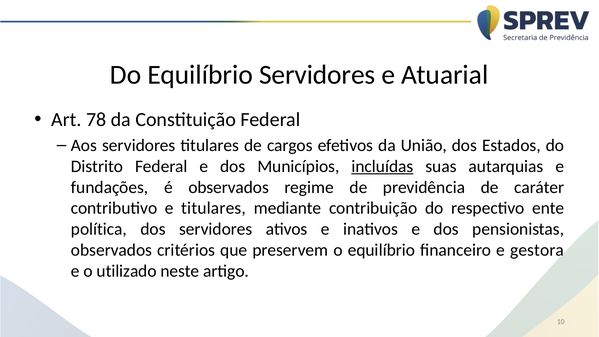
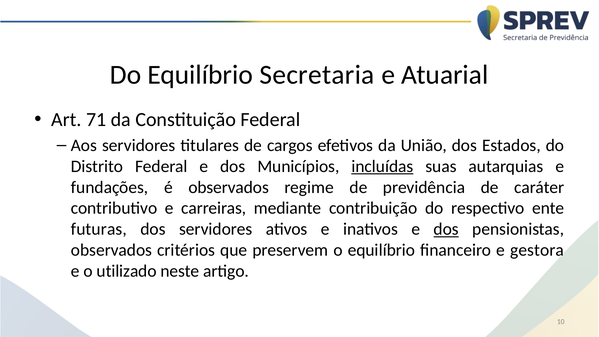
Equilíbrio Servidores: Servidores -> Secretaria
78: 78 -> 71
e titulares: titulares -> carreiras
política: política -> futuras
dos at (446, 229) underline: none -> present
